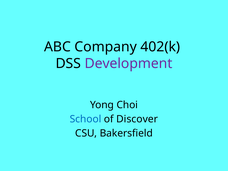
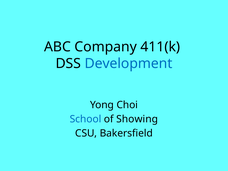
402(k: 402(k -> 411(k
Development colour: purple -> blue
Discover: Discover -> Showing
